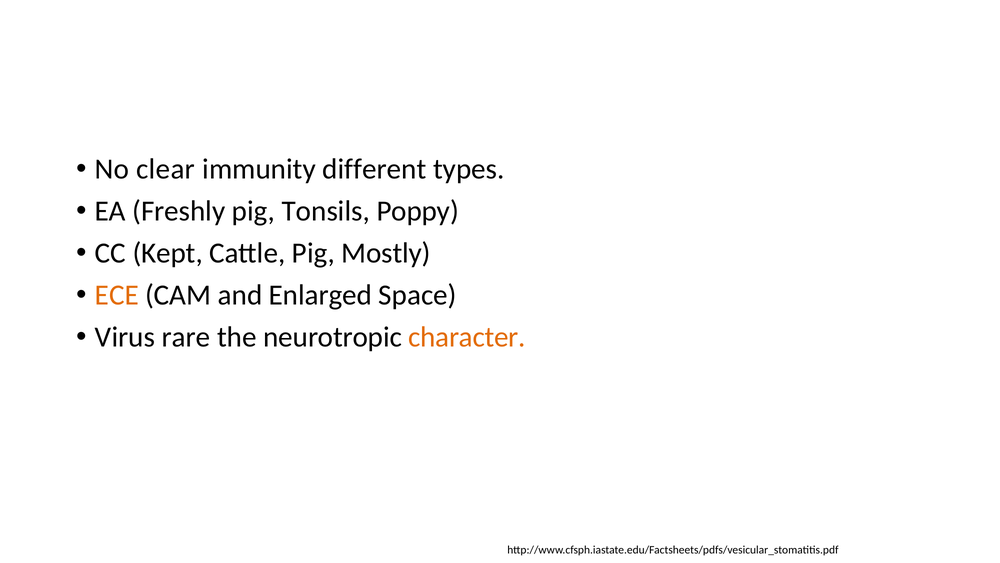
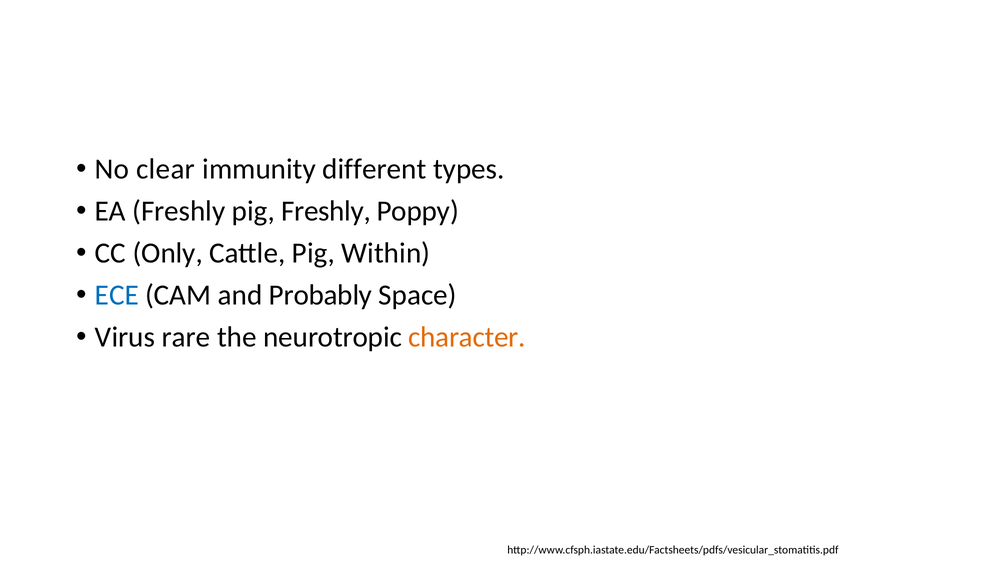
pig Tonsils: Tonsils -> Freshly
Kept: Kept -> Only
Mostly: Mostly -> Within
ECE colour: orange -> blue
Enlarged: Enlarged -> Probably
